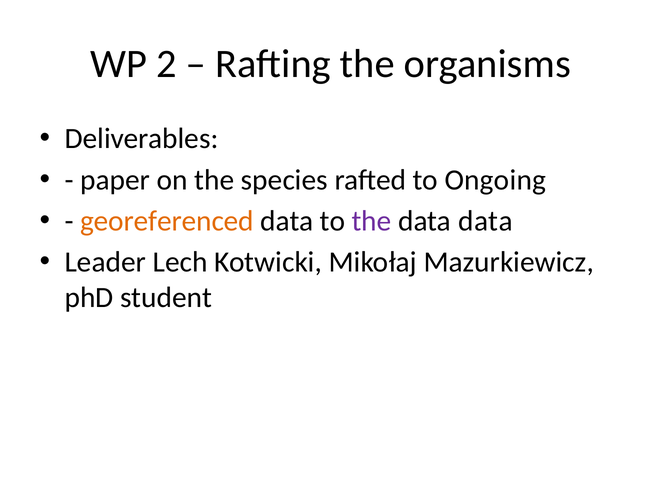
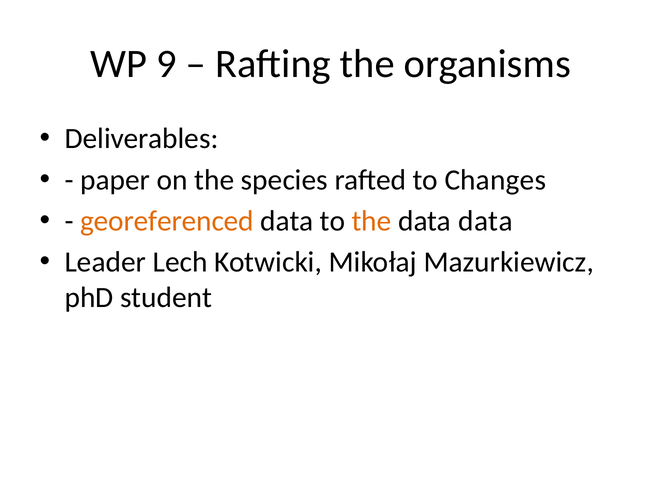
2: 2 -> 9
Ongoing: Ongoing -> Changes
the at (372, 221) colour: purple -> orange
